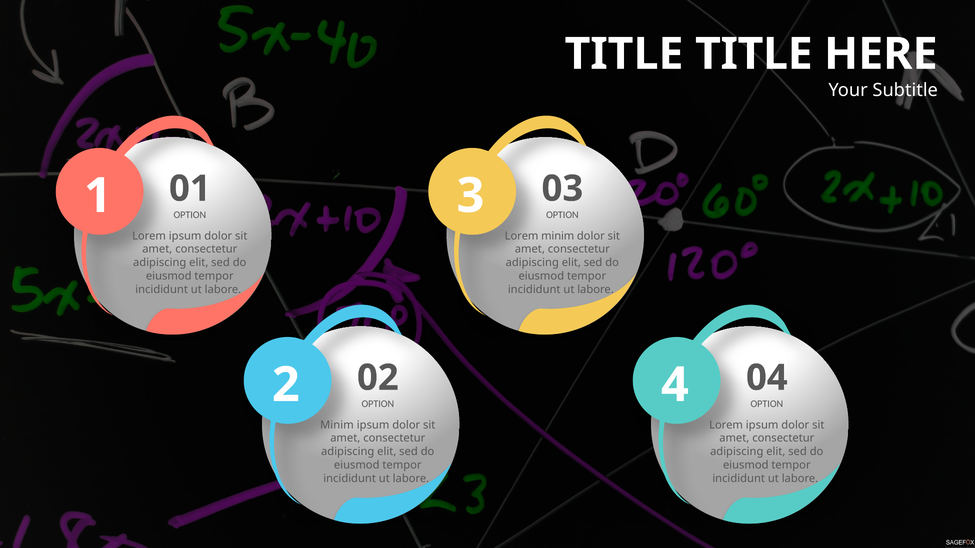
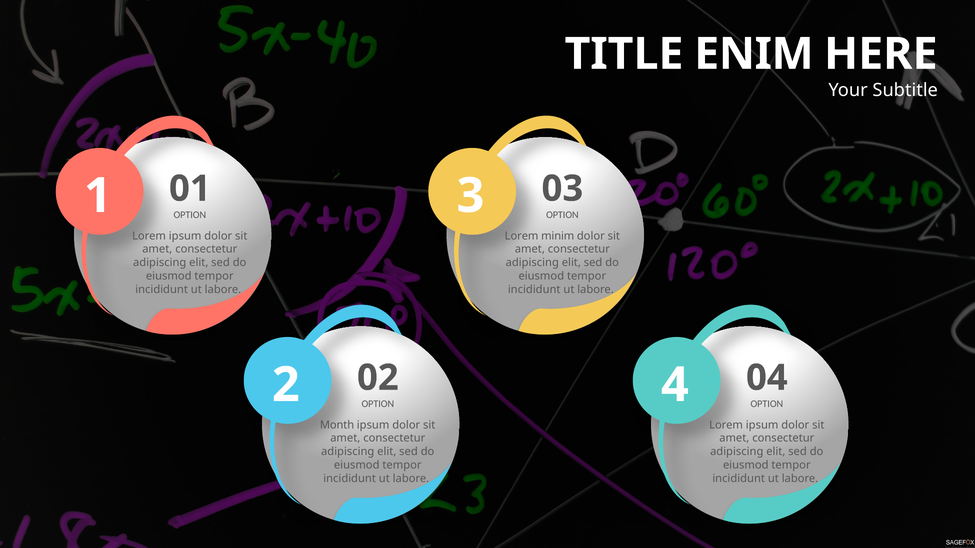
TITLE at (754, 54): TITLE -> ENIM
Minim at (337, 425): Minim -> Month
